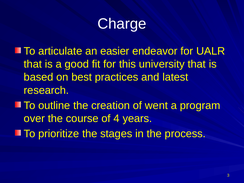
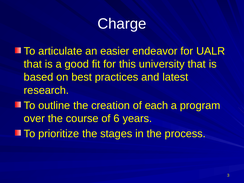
went: went -> each
4: 4 -> 6
